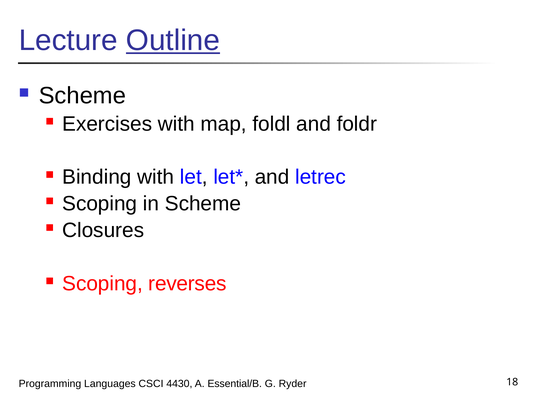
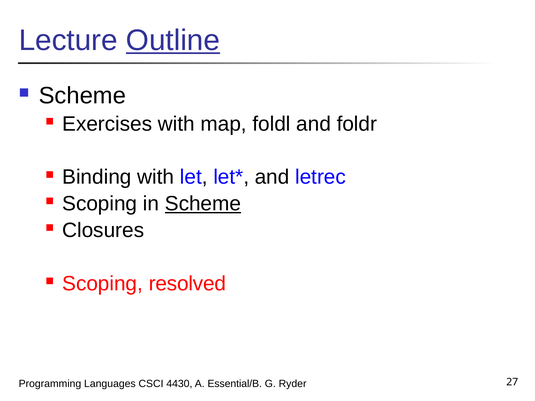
Scheme at (203, 204) underline: none -> present
reverses: reverses -> resolved
18: 18 -> 27
